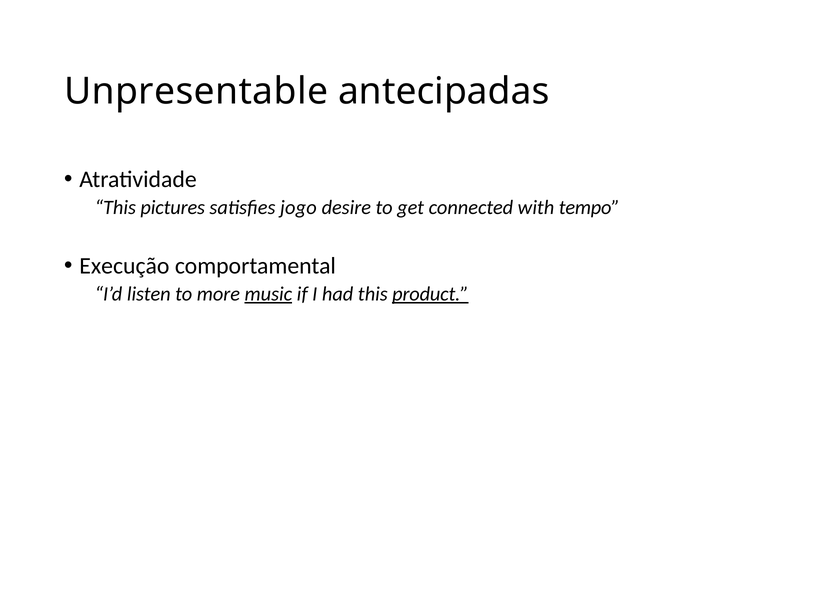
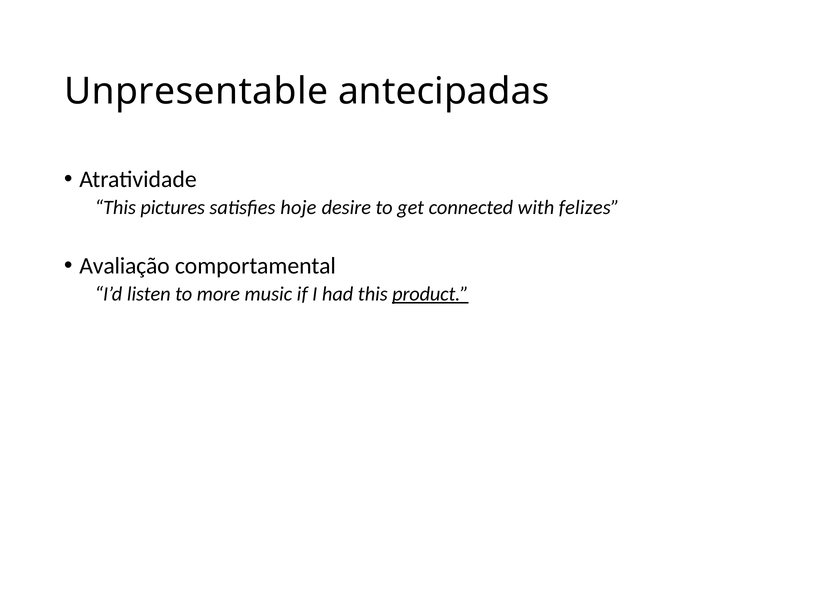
jogo: jogo -> hoje
tempo: tempo -> felizes
Execução: Execução -> Avaliação
music underline: present -> none
